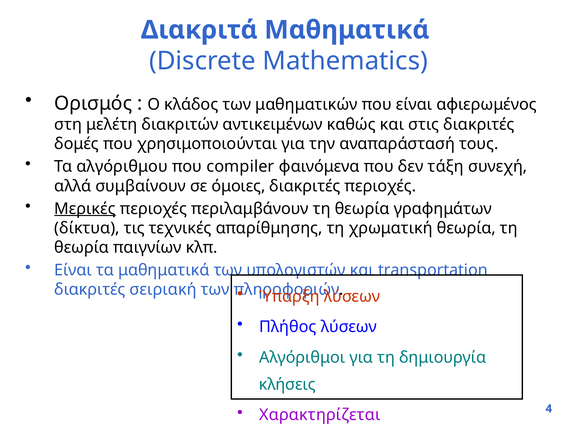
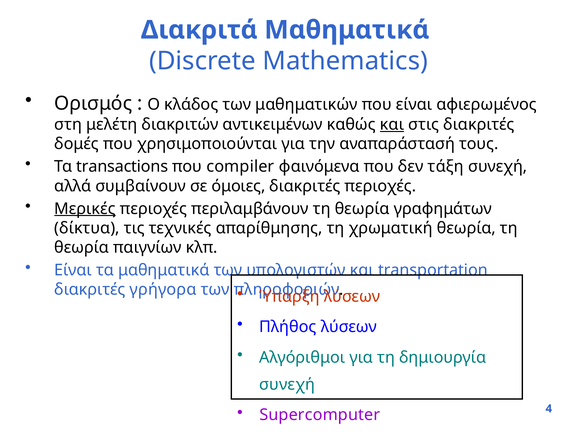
και at (392, 124) underline: none -> present
αλγόριθμου: αλγόριθμου -> transactions
σειριακή: σειριακή -> γρήγορα
κλήσεις at (287, 384): κλήσεις -> συνεχή
Χαρακτηρίζεται: Χαρακτηρίζεται -> Supercomputer
